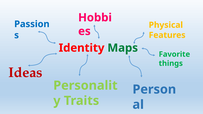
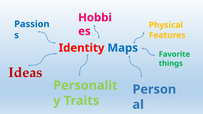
Maps colour: green -> blue
